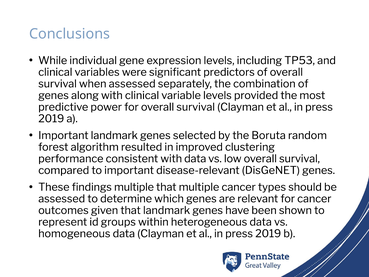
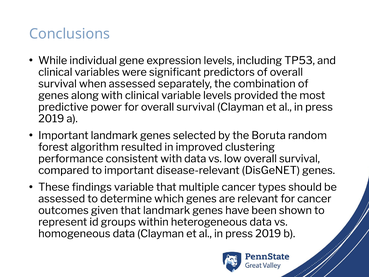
findings multiple: multiple -> variable
